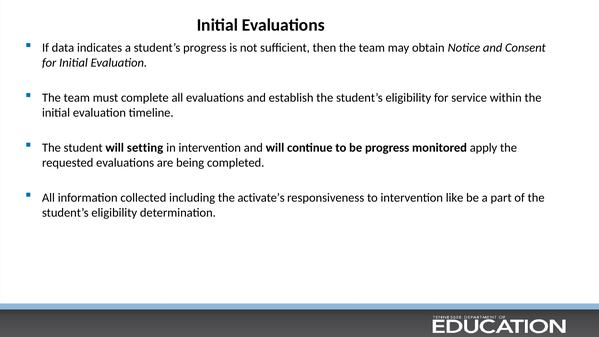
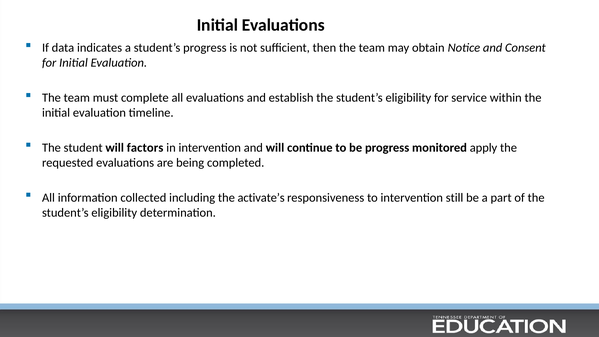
setting: setting -> factors
like: like -> still
